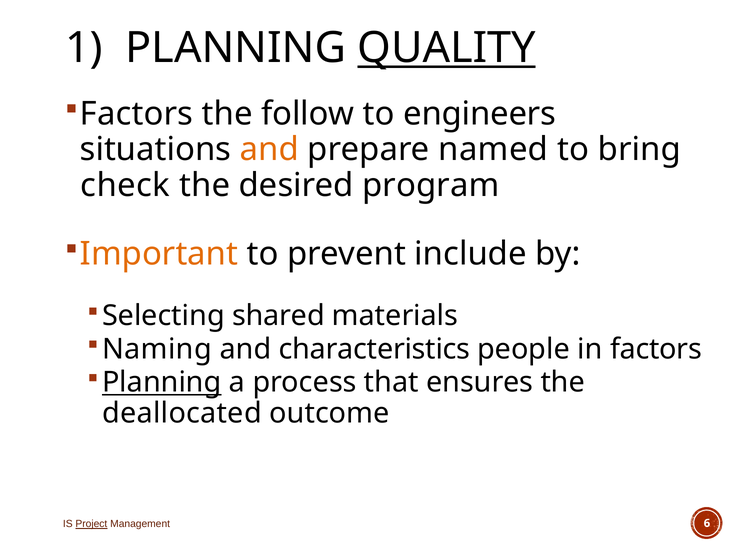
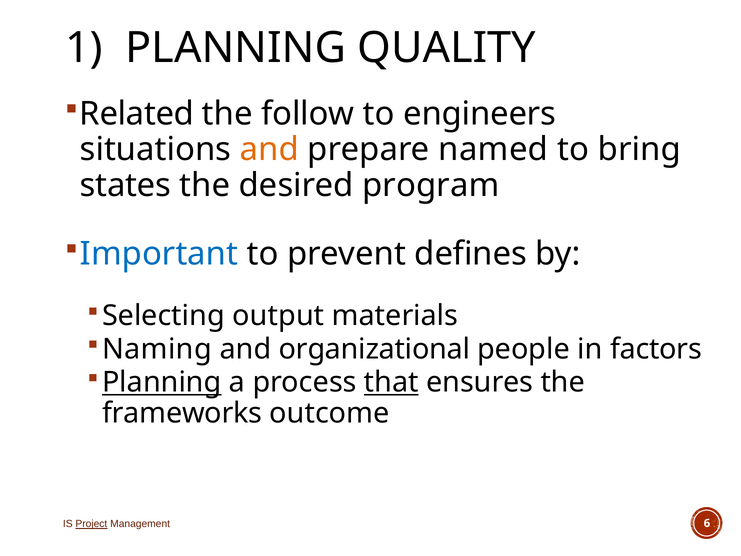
QUALITY underline: present -> none
Factors at (137, 114): Factors -> Related
check: check -> states
Important colour: orange -> blue
include: include -> defines
shared: shared -> output
characteristics: characteristics -> organizational
that underline: none -> present
deallocated: deallocated -> frameworks
